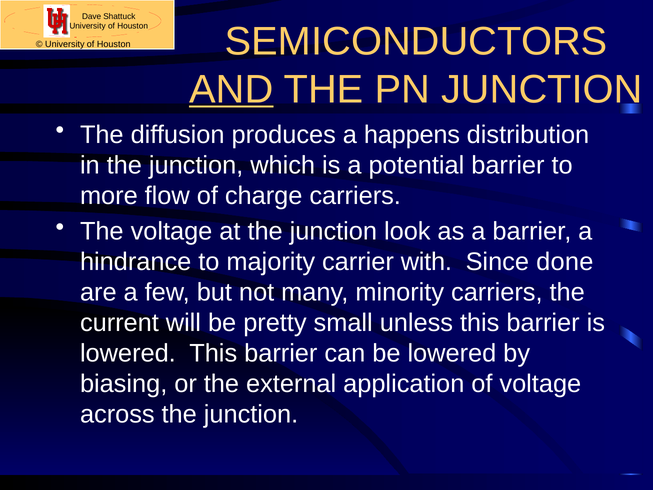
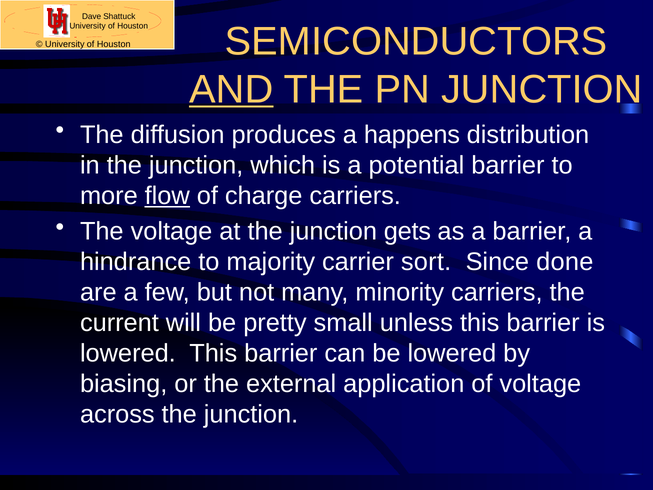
flow underline: none -> present
look: look -> gets
with: with -> sort
